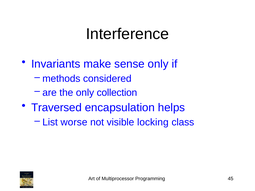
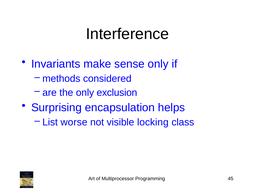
collection: collection -> exclusion
Traversed: Traversed -> Surprising
